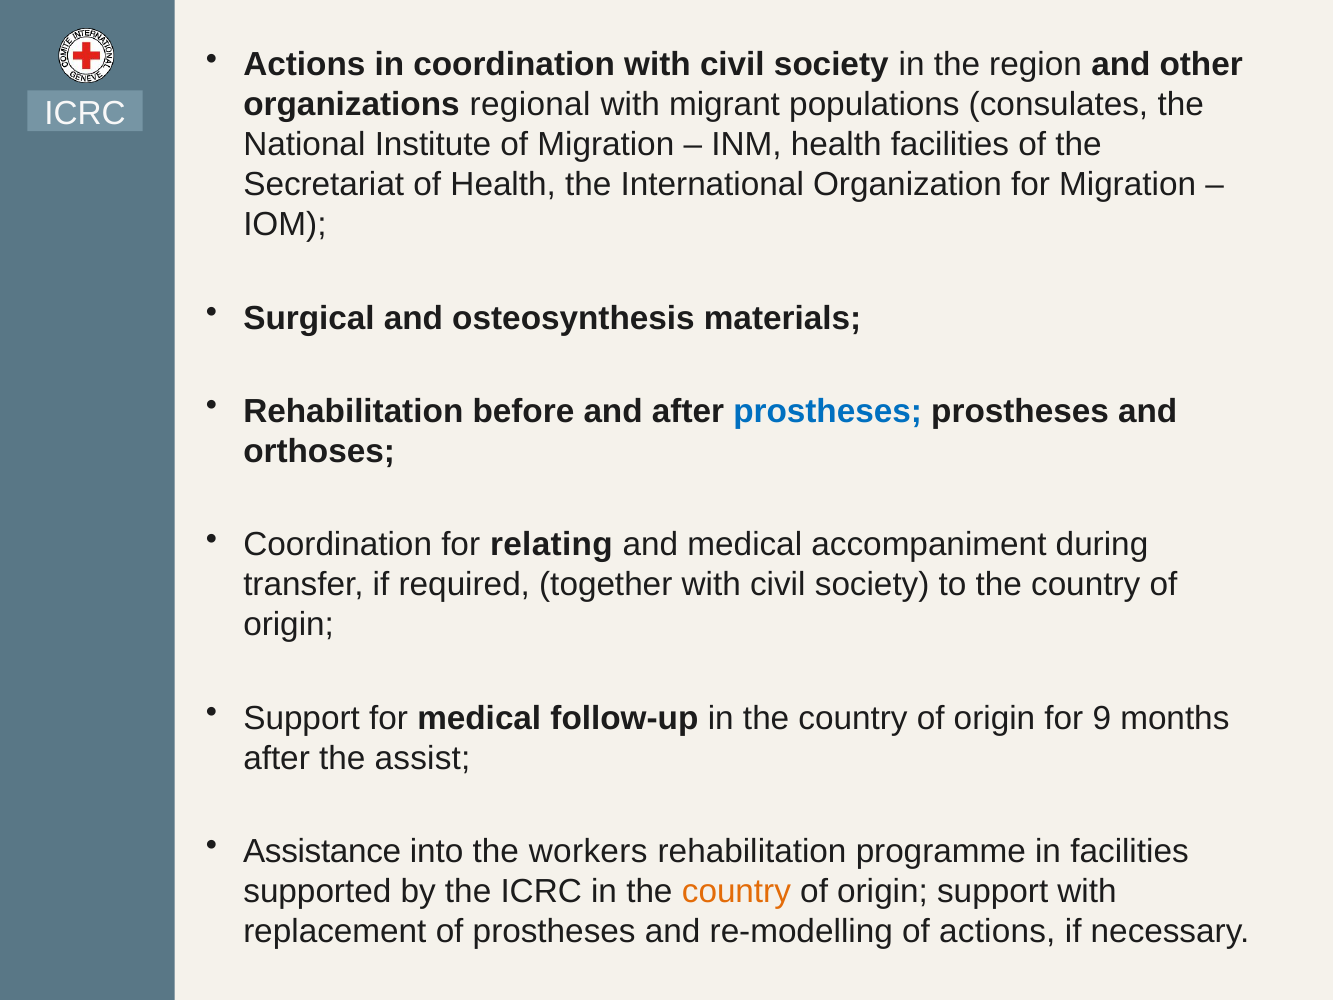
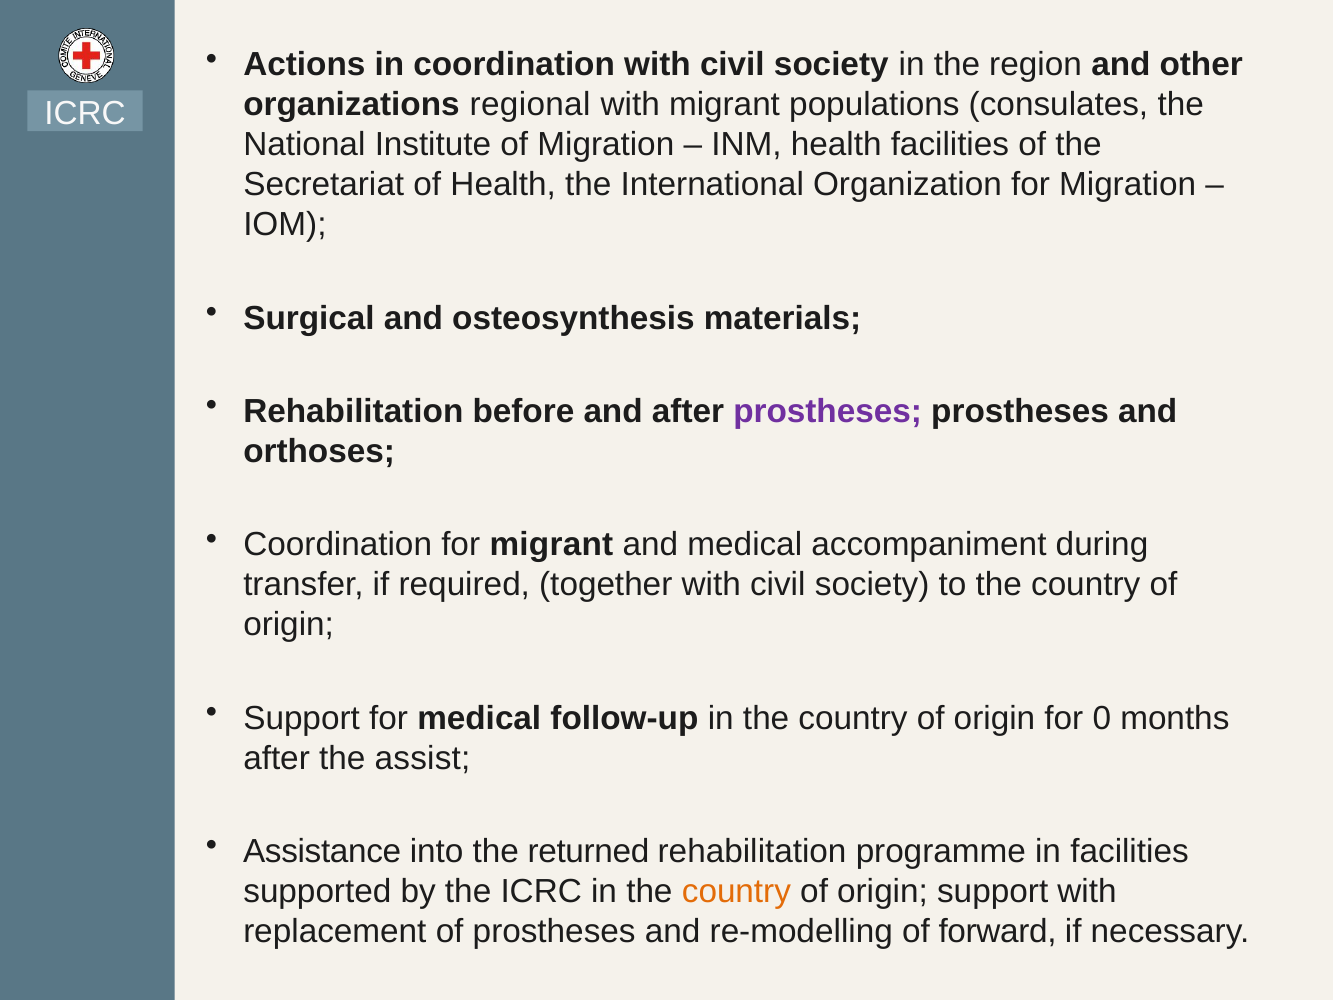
prostheses at (828, 411) colour: blue -> purple
for relating: relating -> migrant
9: 9 -> 0
workers: workers -> returned
of actions: actions -> forward
